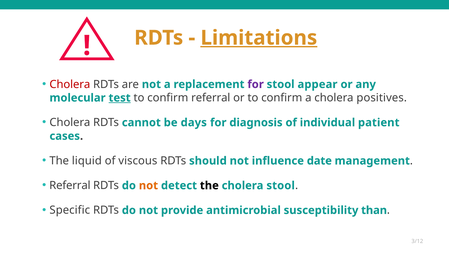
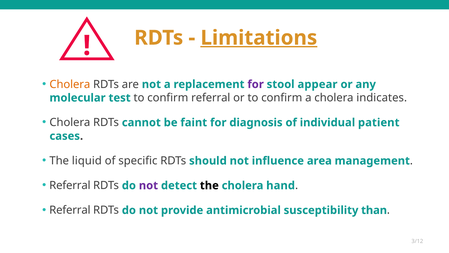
Cholera at (70, 84) colour: red -> orange
test underline: present -> none
positives: positives -> indicates
days: days -> faint
viscous: viscous -> specific
date: date -> area
not at (148, 185) colour: orange -> purple
cholera stool: stool -> hand
Specific at (70, 210): Specific -> Referral
